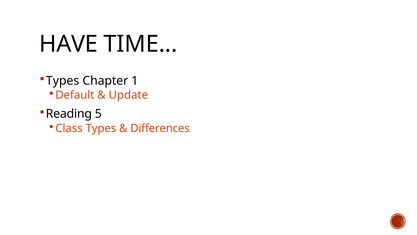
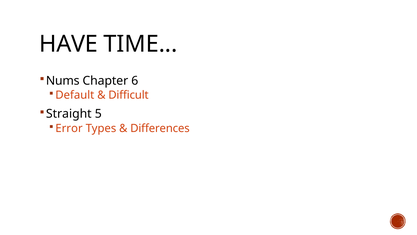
Types at (63, 81): Types -> Nums
1: 1 -> 6
Update: Update -> Difficult
Reading: Reading -> Straight
Class: Class -> Error
